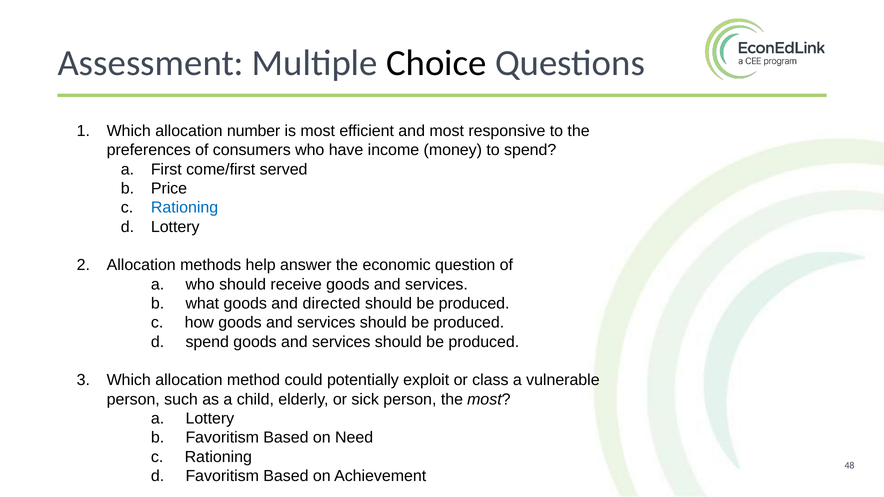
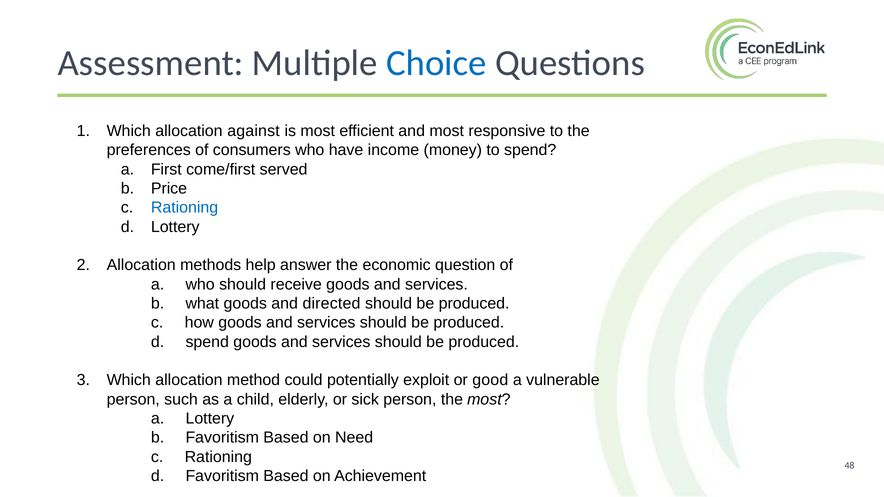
Choice colour: black -> blue
number: number -> against
class: class -> good
